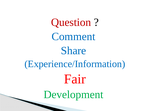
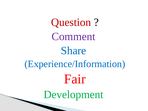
Comment colour: blue -> purple
